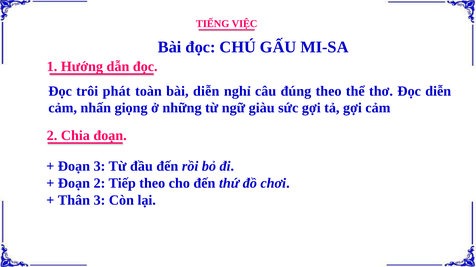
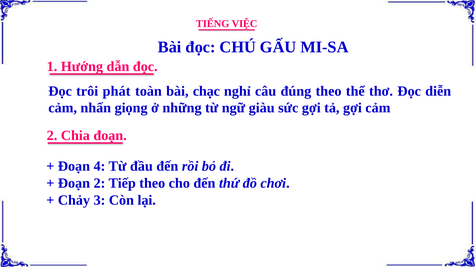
bài diễn: diễn -> chạc
Đoạn 3: 3 -> 4
Thân: Thân -> Chảy
